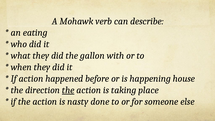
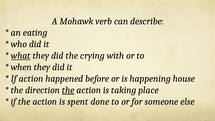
what underline: none -> present
gallon: gallon -> crying
nasty: nasty -> spent
